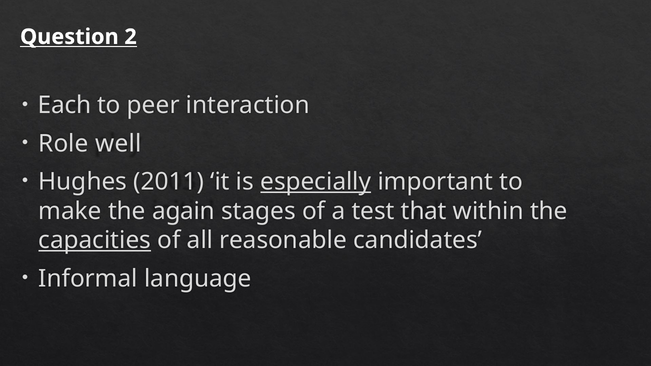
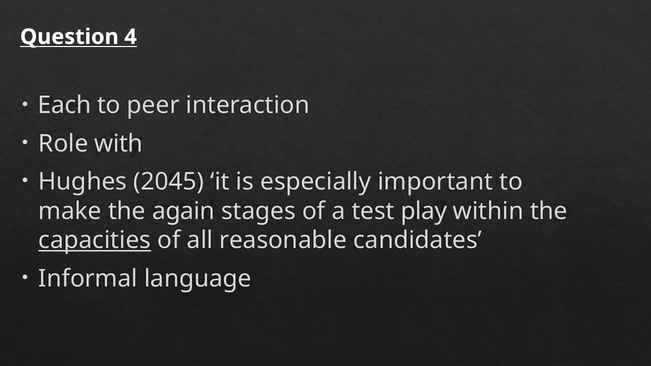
2: 2 -> 4
well: well -> with
2011: 2011 -> 2045
especially underline: present -> none
that: that -> play
